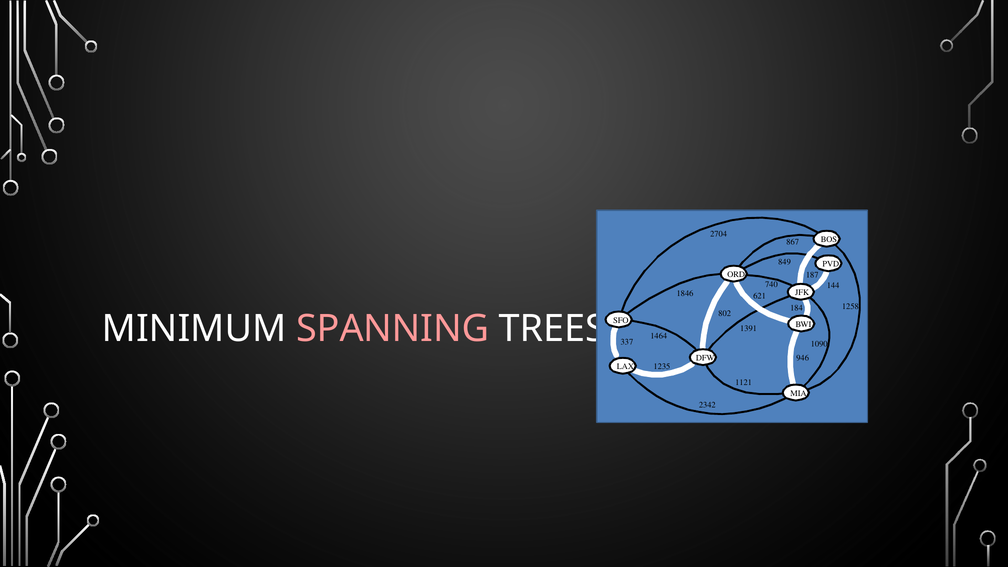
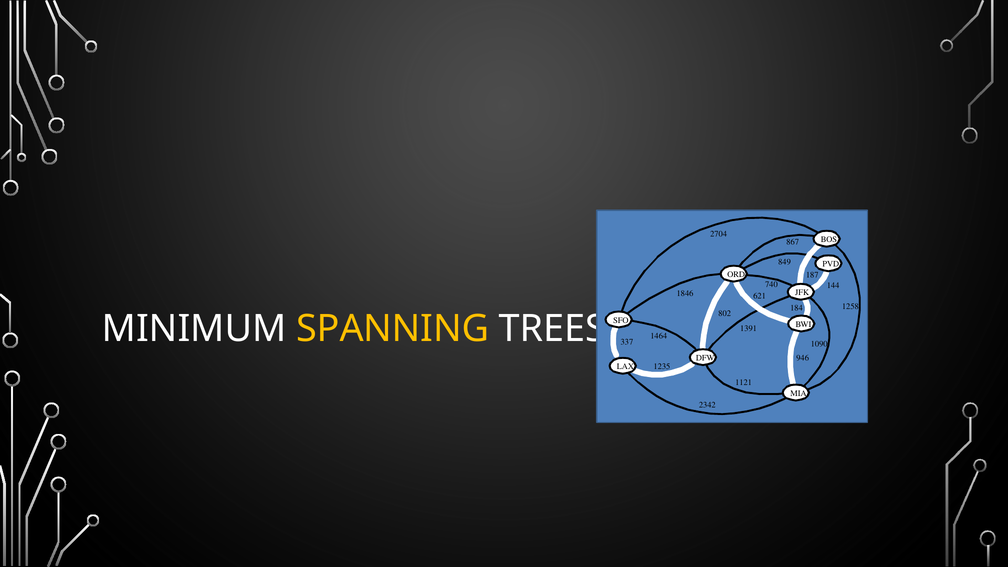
SPANNING colour: pink -> yellow
